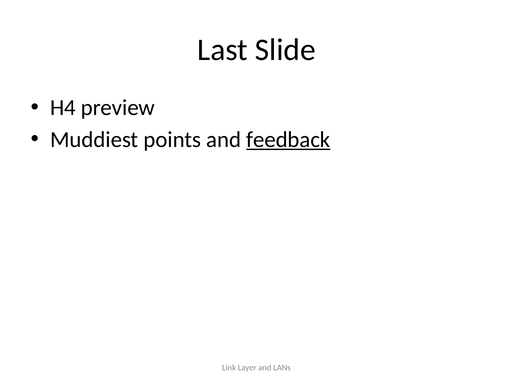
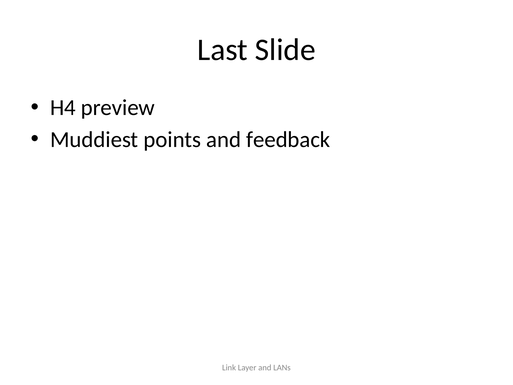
feedback underline: present -> none
